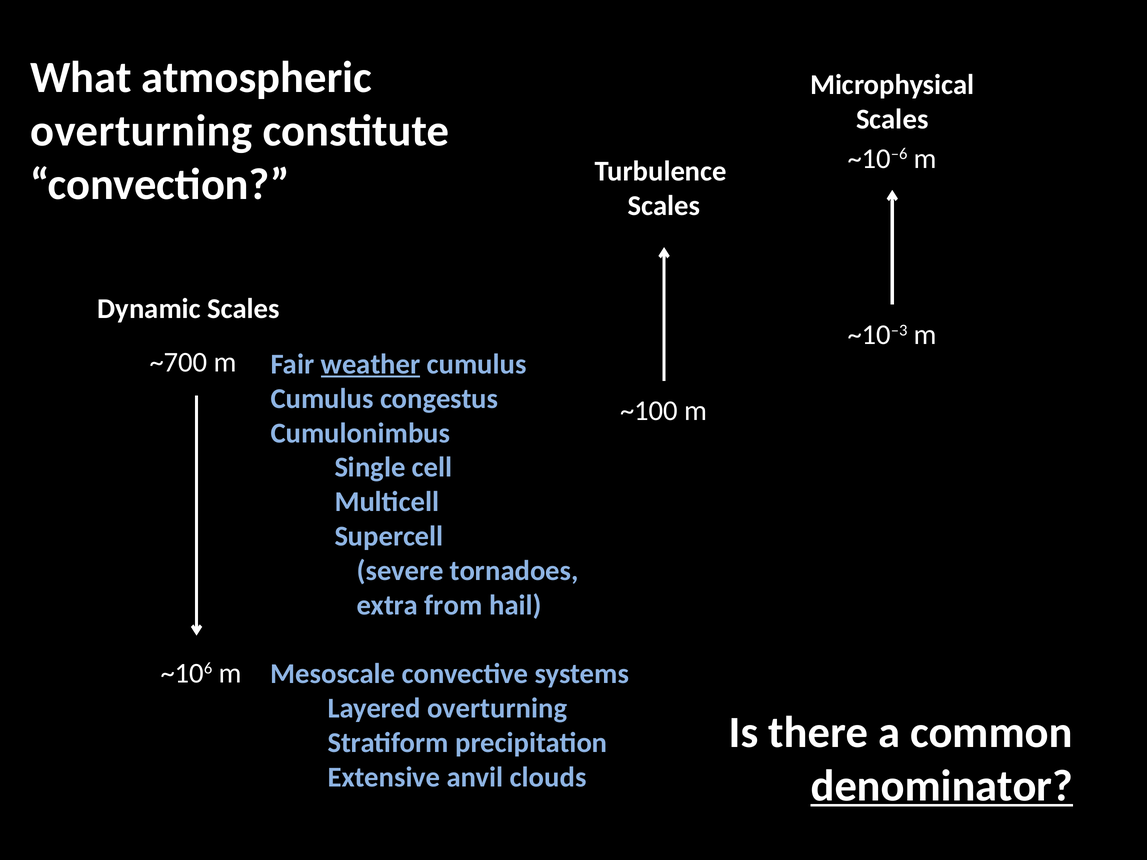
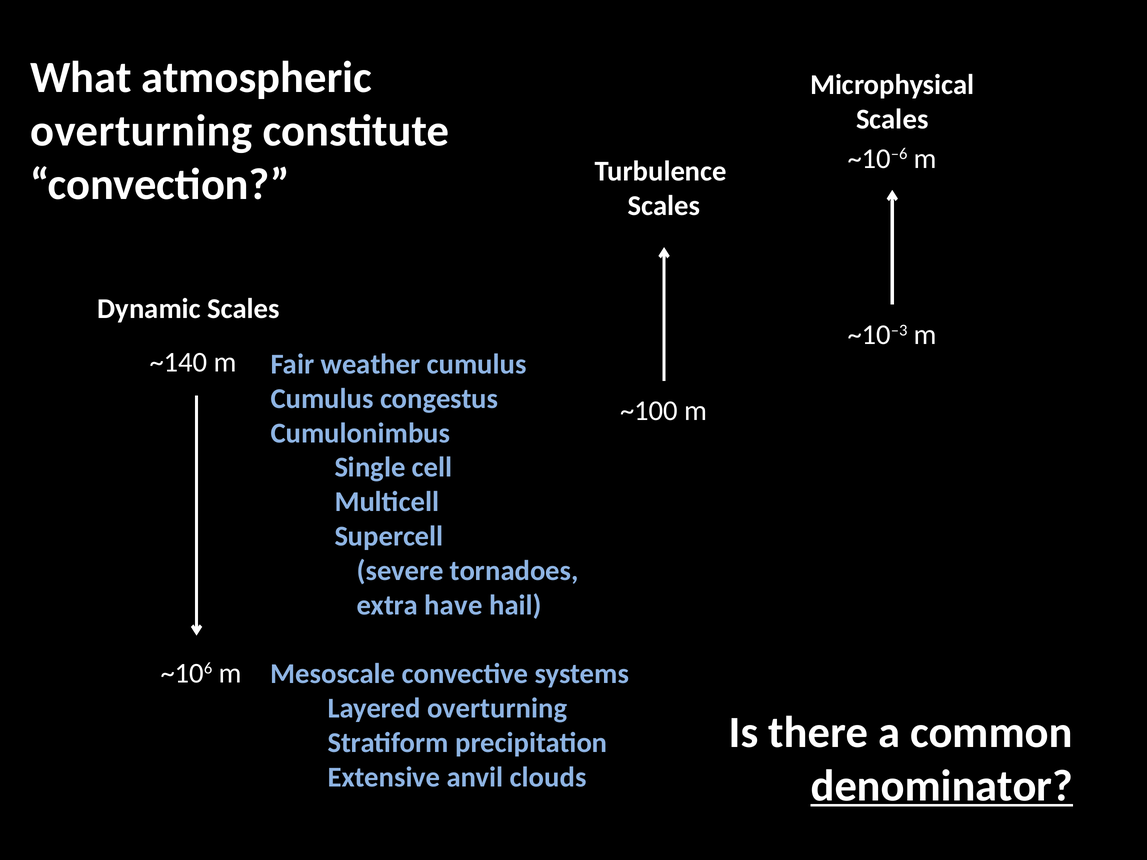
~700: ~700 -> ~140
weather underline: present -> none
from: from -> have
